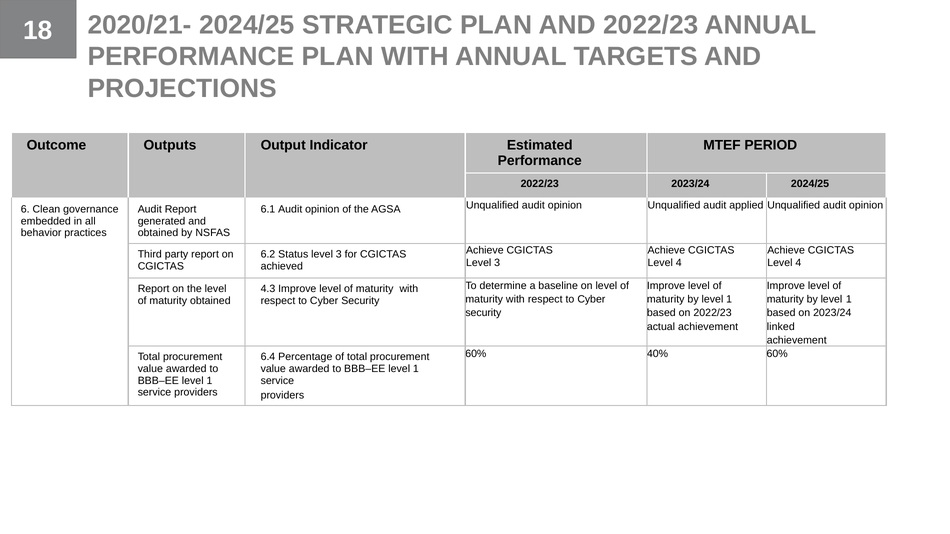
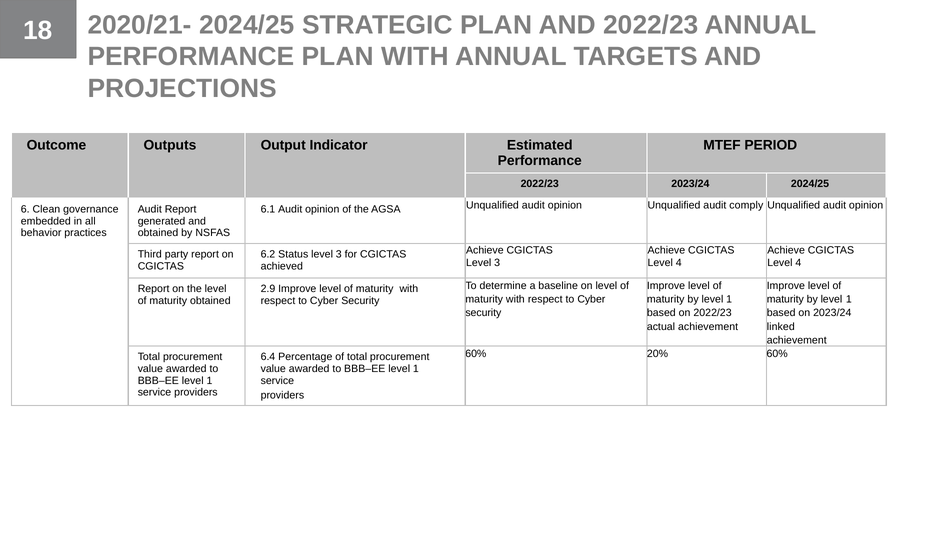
applied: applied -> comply
4.3: 4.3 -> 2.9
40%: 40% -> 20%
